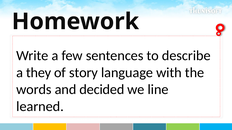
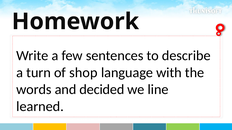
they: they -> turn
story: story -> shop
